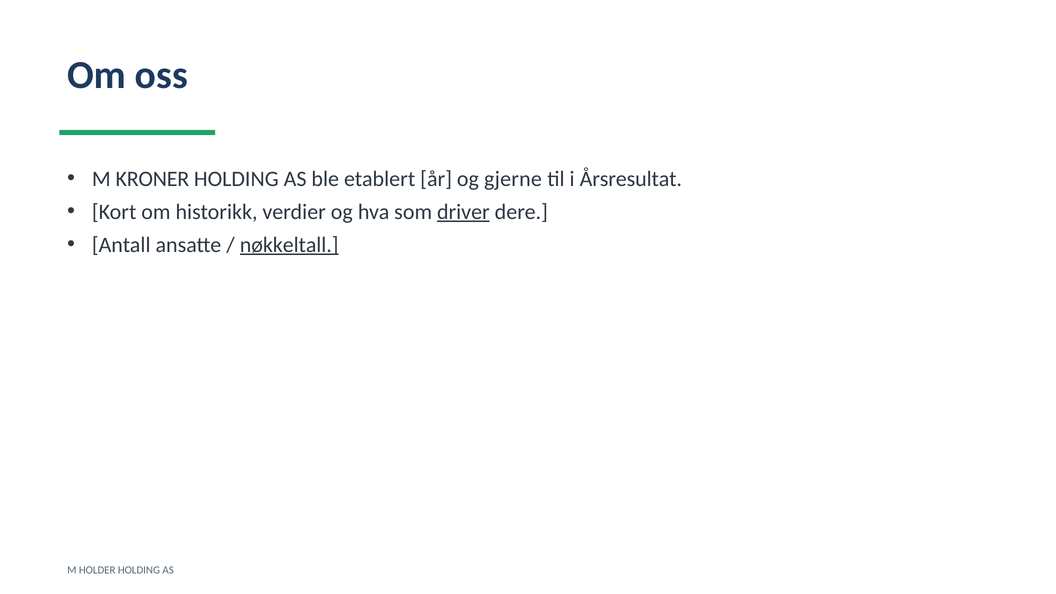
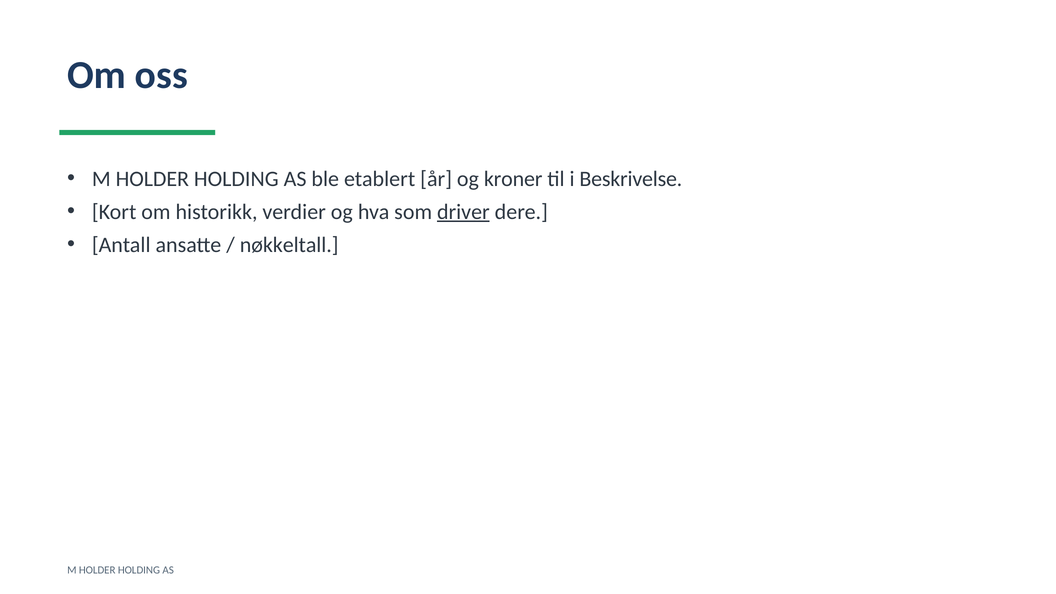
KRONER at (152, 179): KRONER -> HOLDER
gjerne: gjerne -> kroner
Årsresultat: Årsresultat -> Beskrivelse
nøkkeltall underline: present -> none
